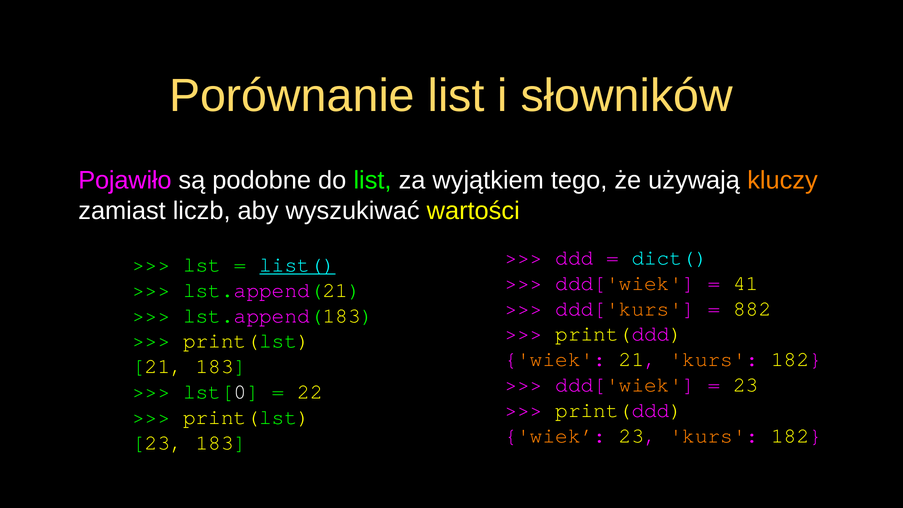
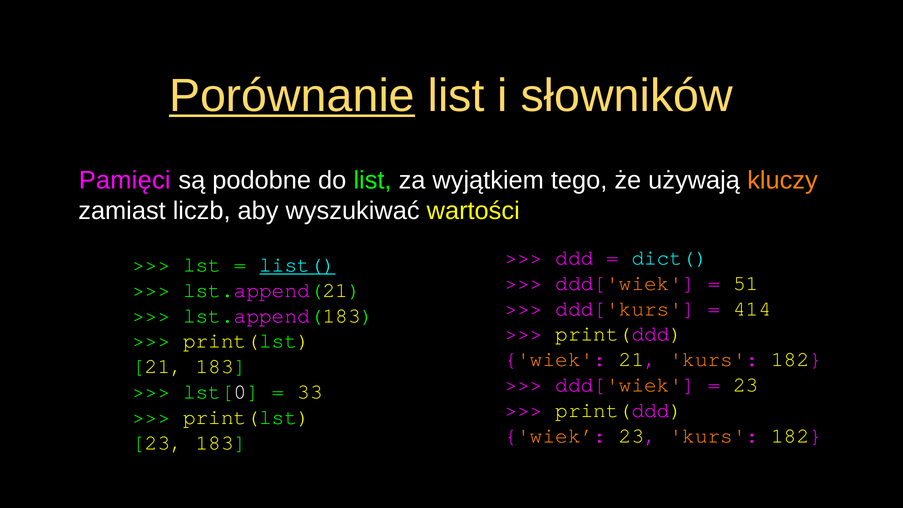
Porównanie underline: none -> present
Pojawiło: Pojawiło -> Pamięci
41: 41 -> 51
882: 882 -> 414
22: 22 -> 33
